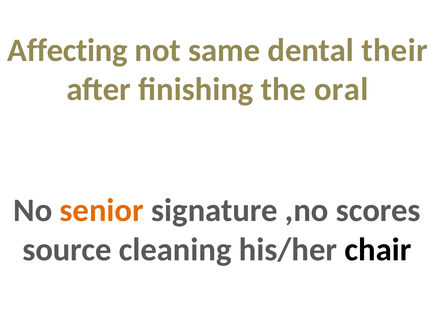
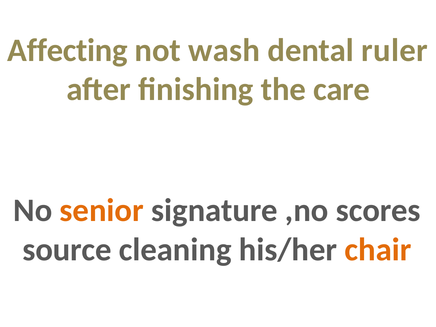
same: same -> wash
their: their -> ruler
oral: oral -> care
chair colour: black -> orange
